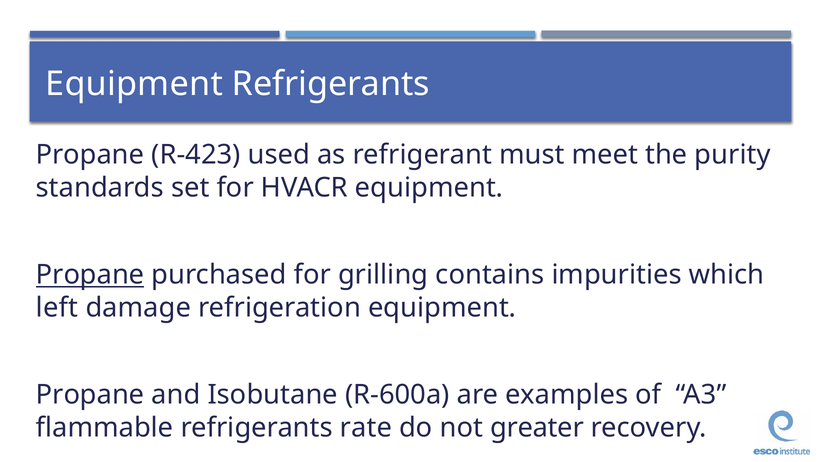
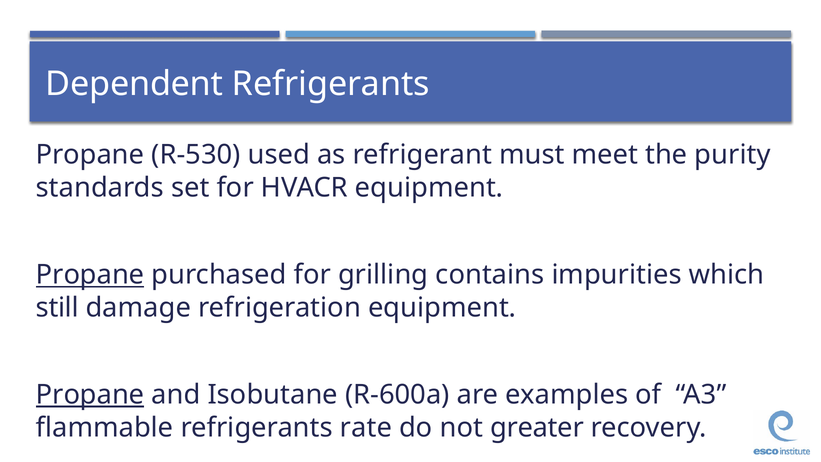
Equipment at (134, 84): Equipment -> Dependent
R-423: R-423 -> R-530
left: left -> still
Propane at (90, 395) underline: none -> present
